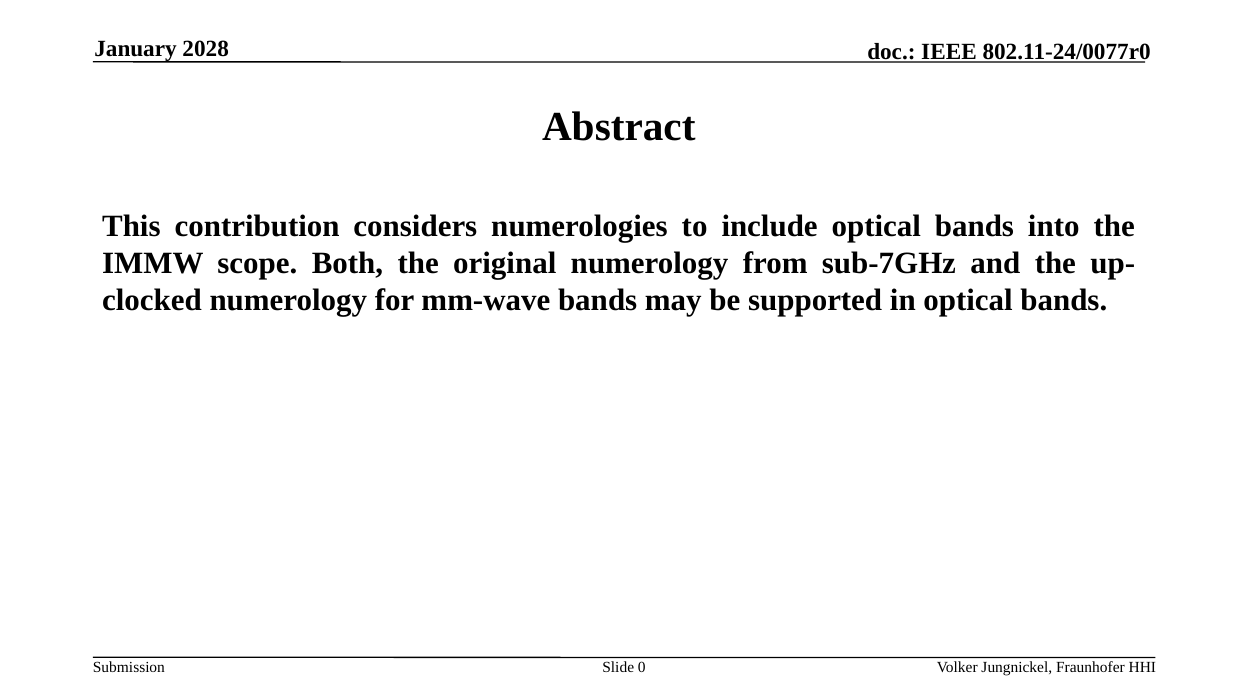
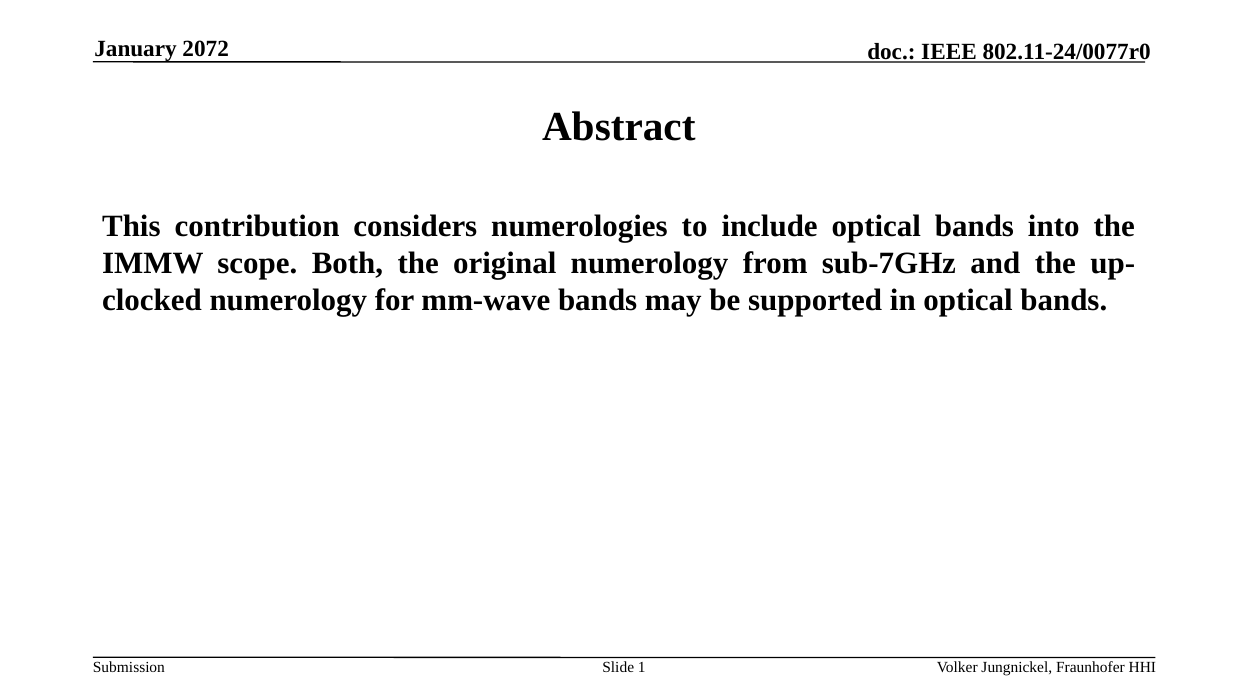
2028: 2028 -> 2072
0: 0 -> 1
